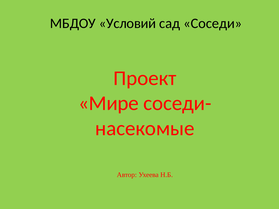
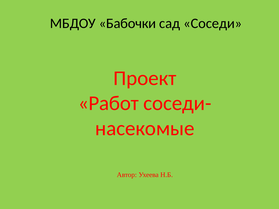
Условий: Условий -> Бабочки
Мире: Мире -> Работ
